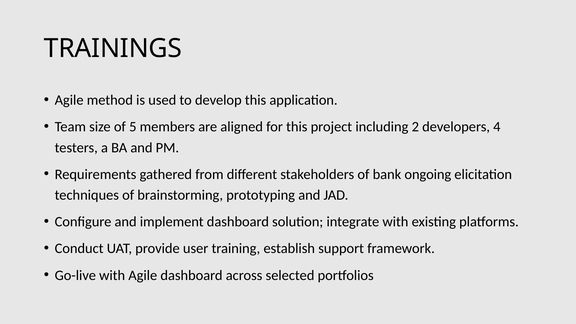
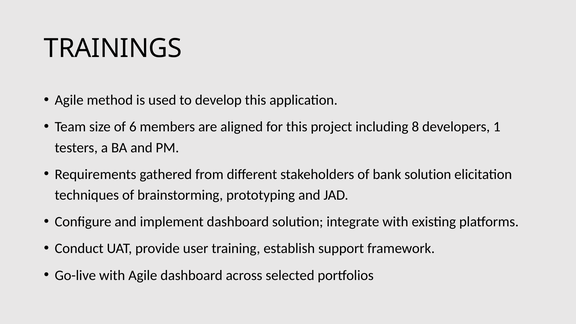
5: 5 -> 6
2: 2 -> 8
4: 4 -> 1
bank ongoing: ongoing -> solution
